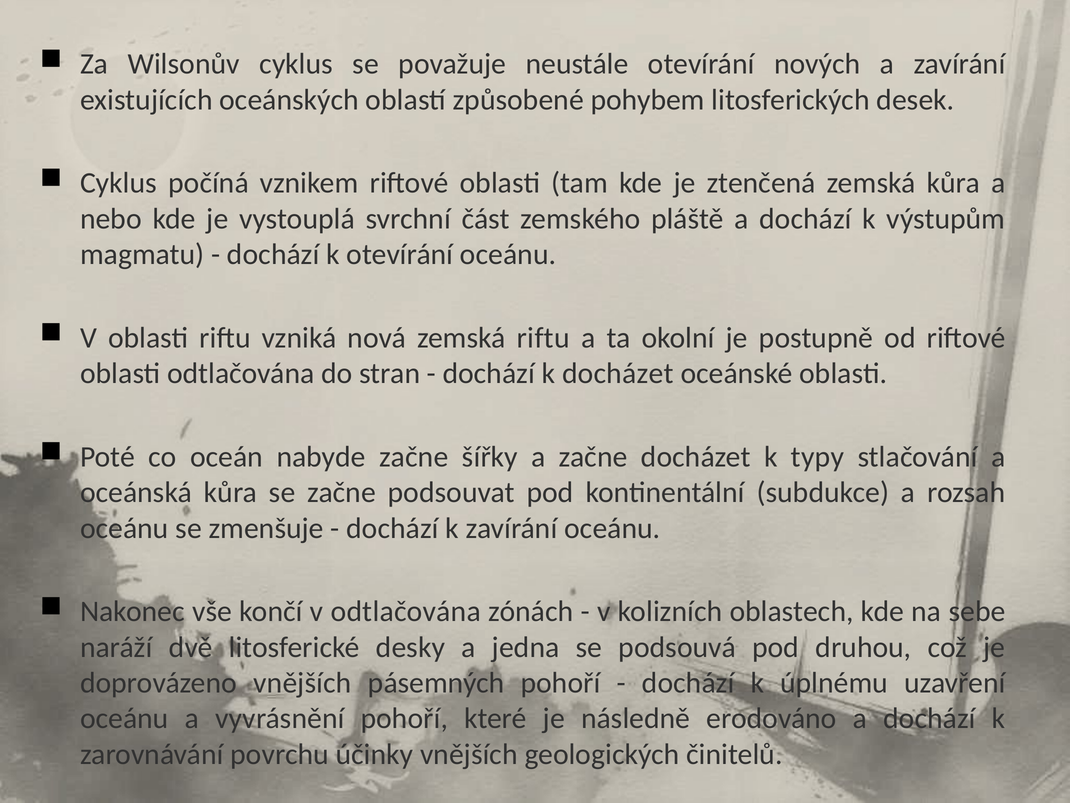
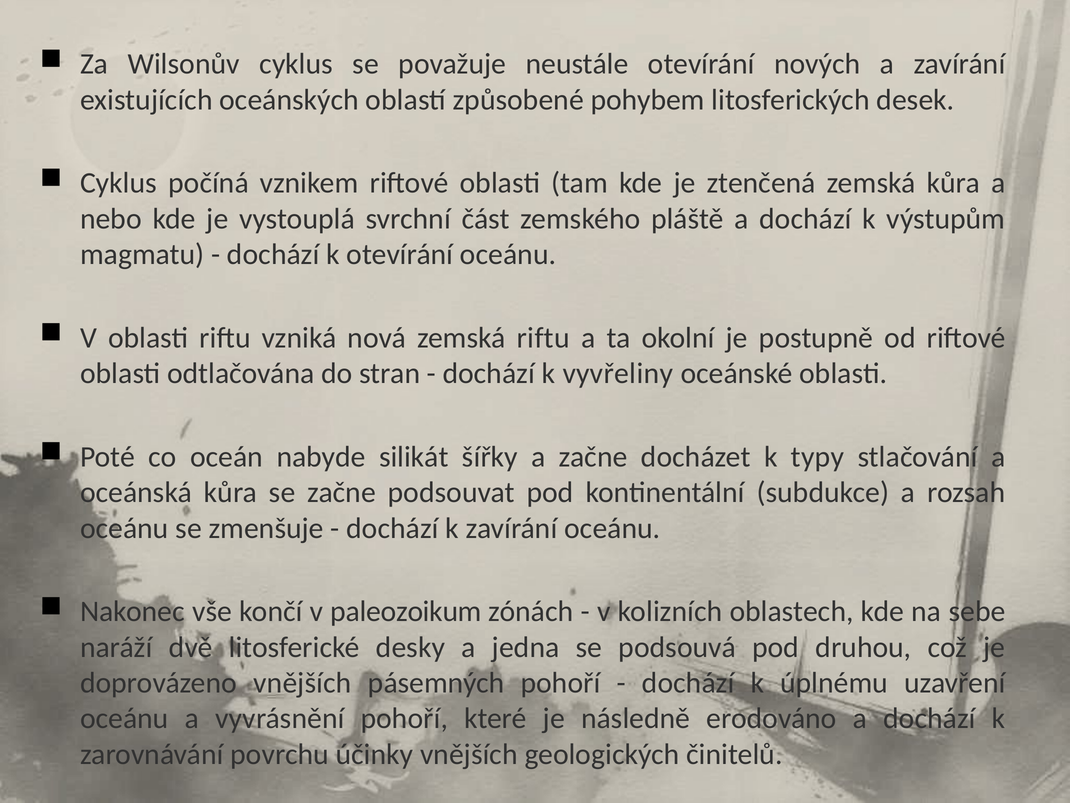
k docházet: docházet -> vyvřeliny
nabyde začne: začne -> silikát
v odtlačována: odtlačována -> paleozoikum
